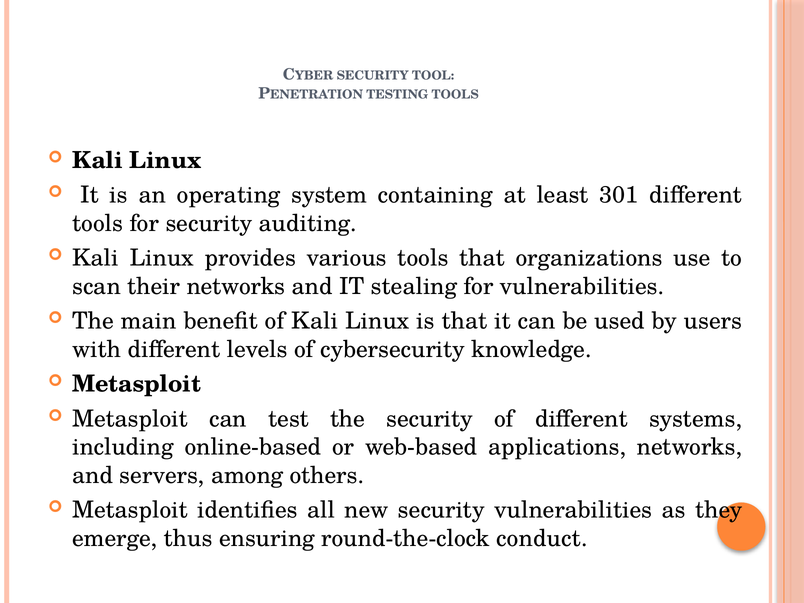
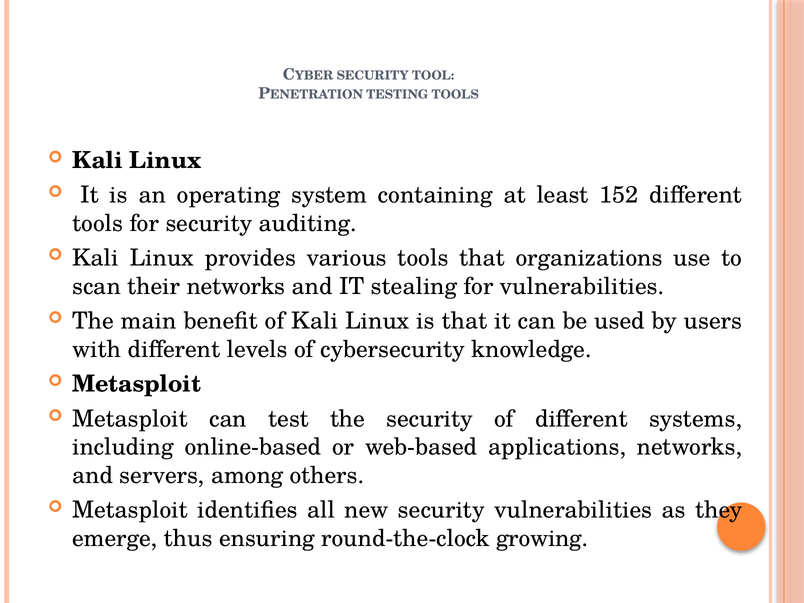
301: 301 -> 152
conduct: conduct -> growing
